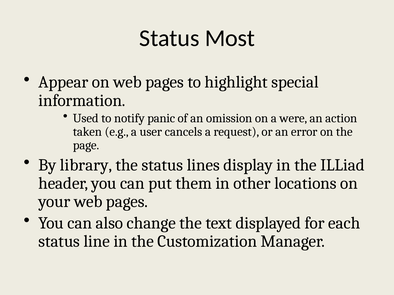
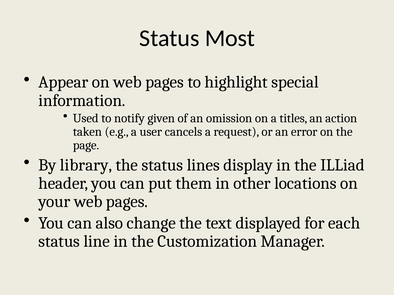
panic: panic -> given
were: were -> titles
